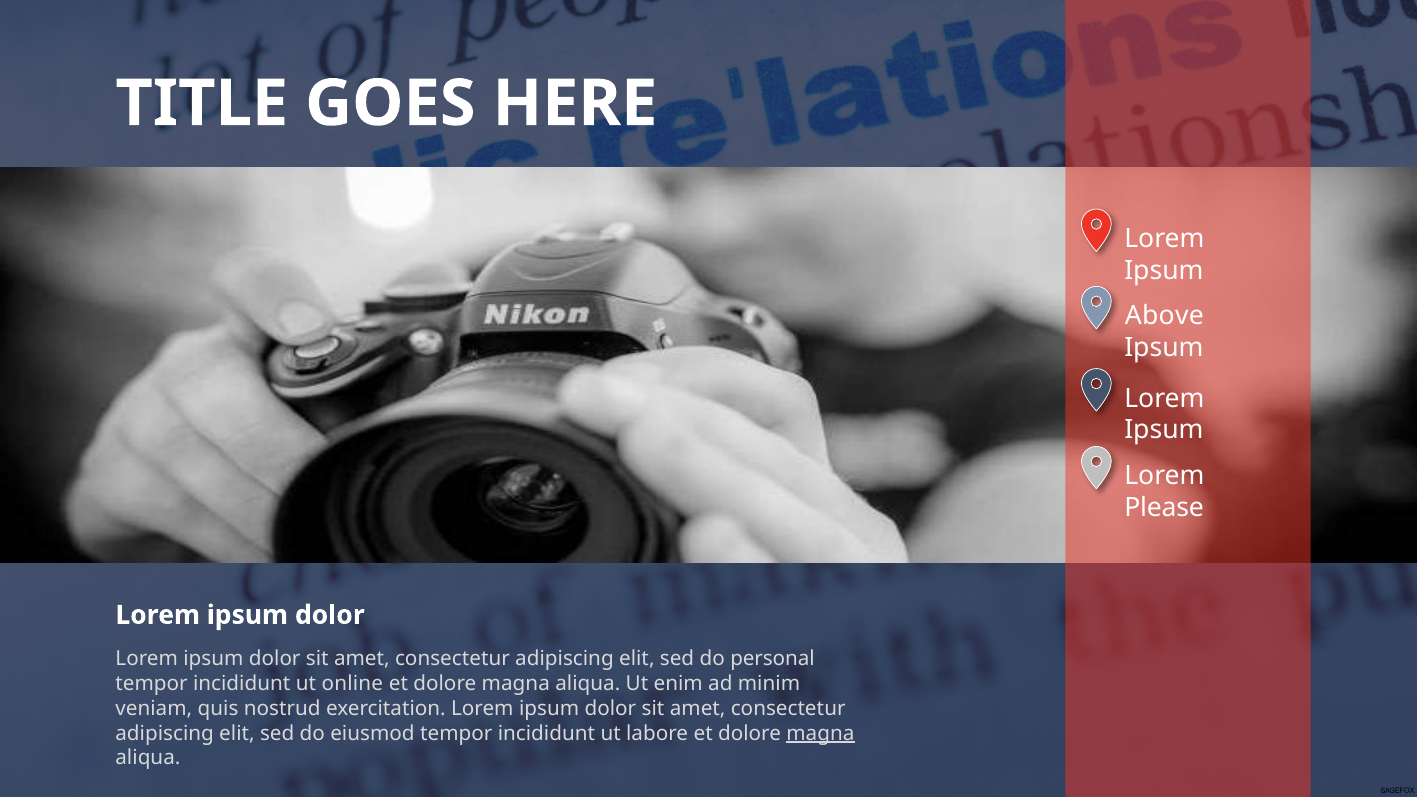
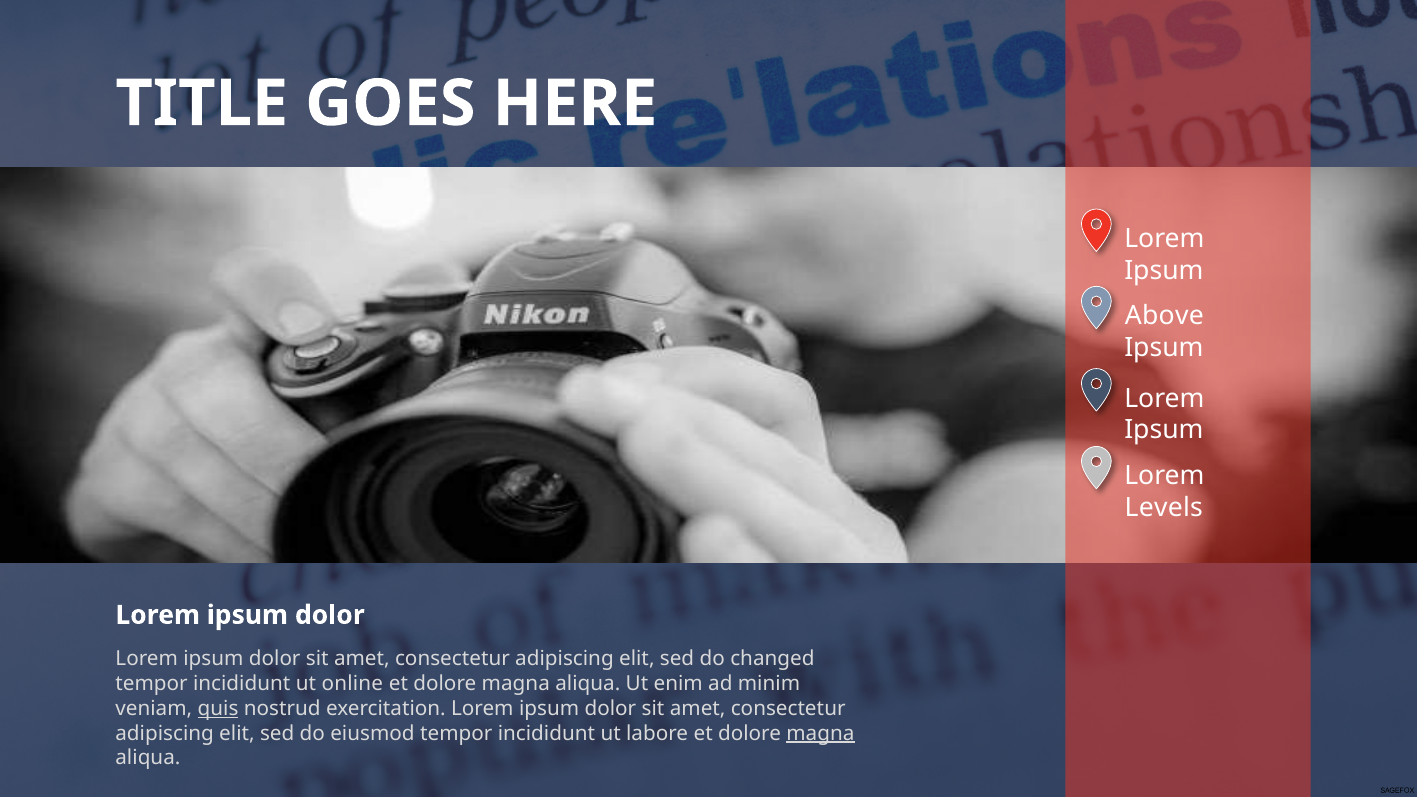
Please: Please -> Levels
personal: personal -> changed
quis underline: none -> present
